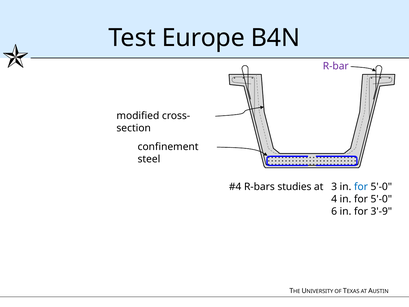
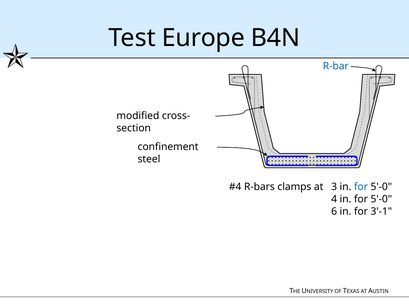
R-bar colour: purple -> blue
studies: studies -> clamps
3'-9: 3'-9 -> 3'-1
